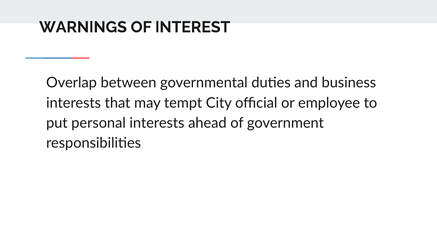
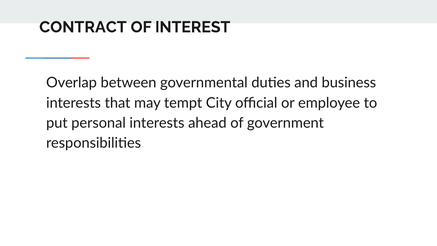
WARNINGS: WARNINGS -> CONTRACT
